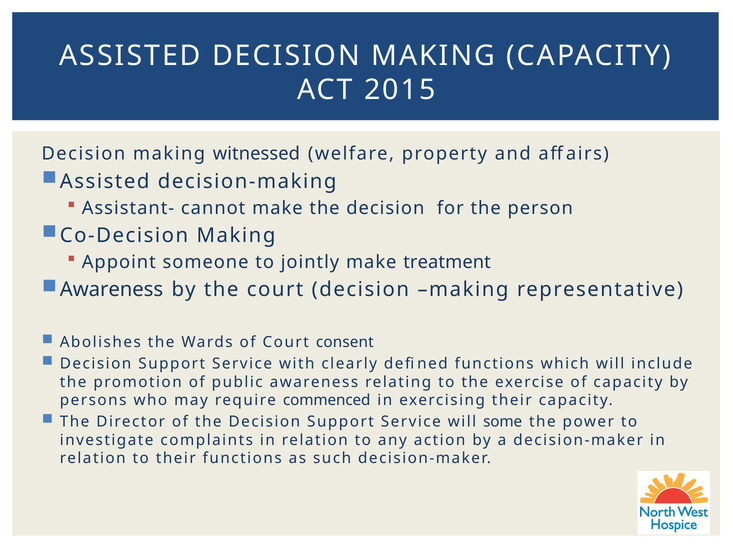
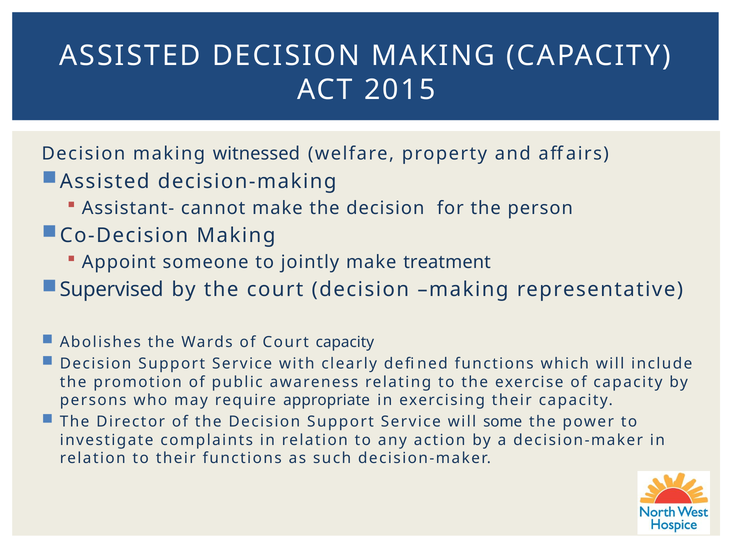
Awareness at (112, 290): Awareness -> Supervised
Court consent: consent -> capacity
commenced: commenced -> appropriate
